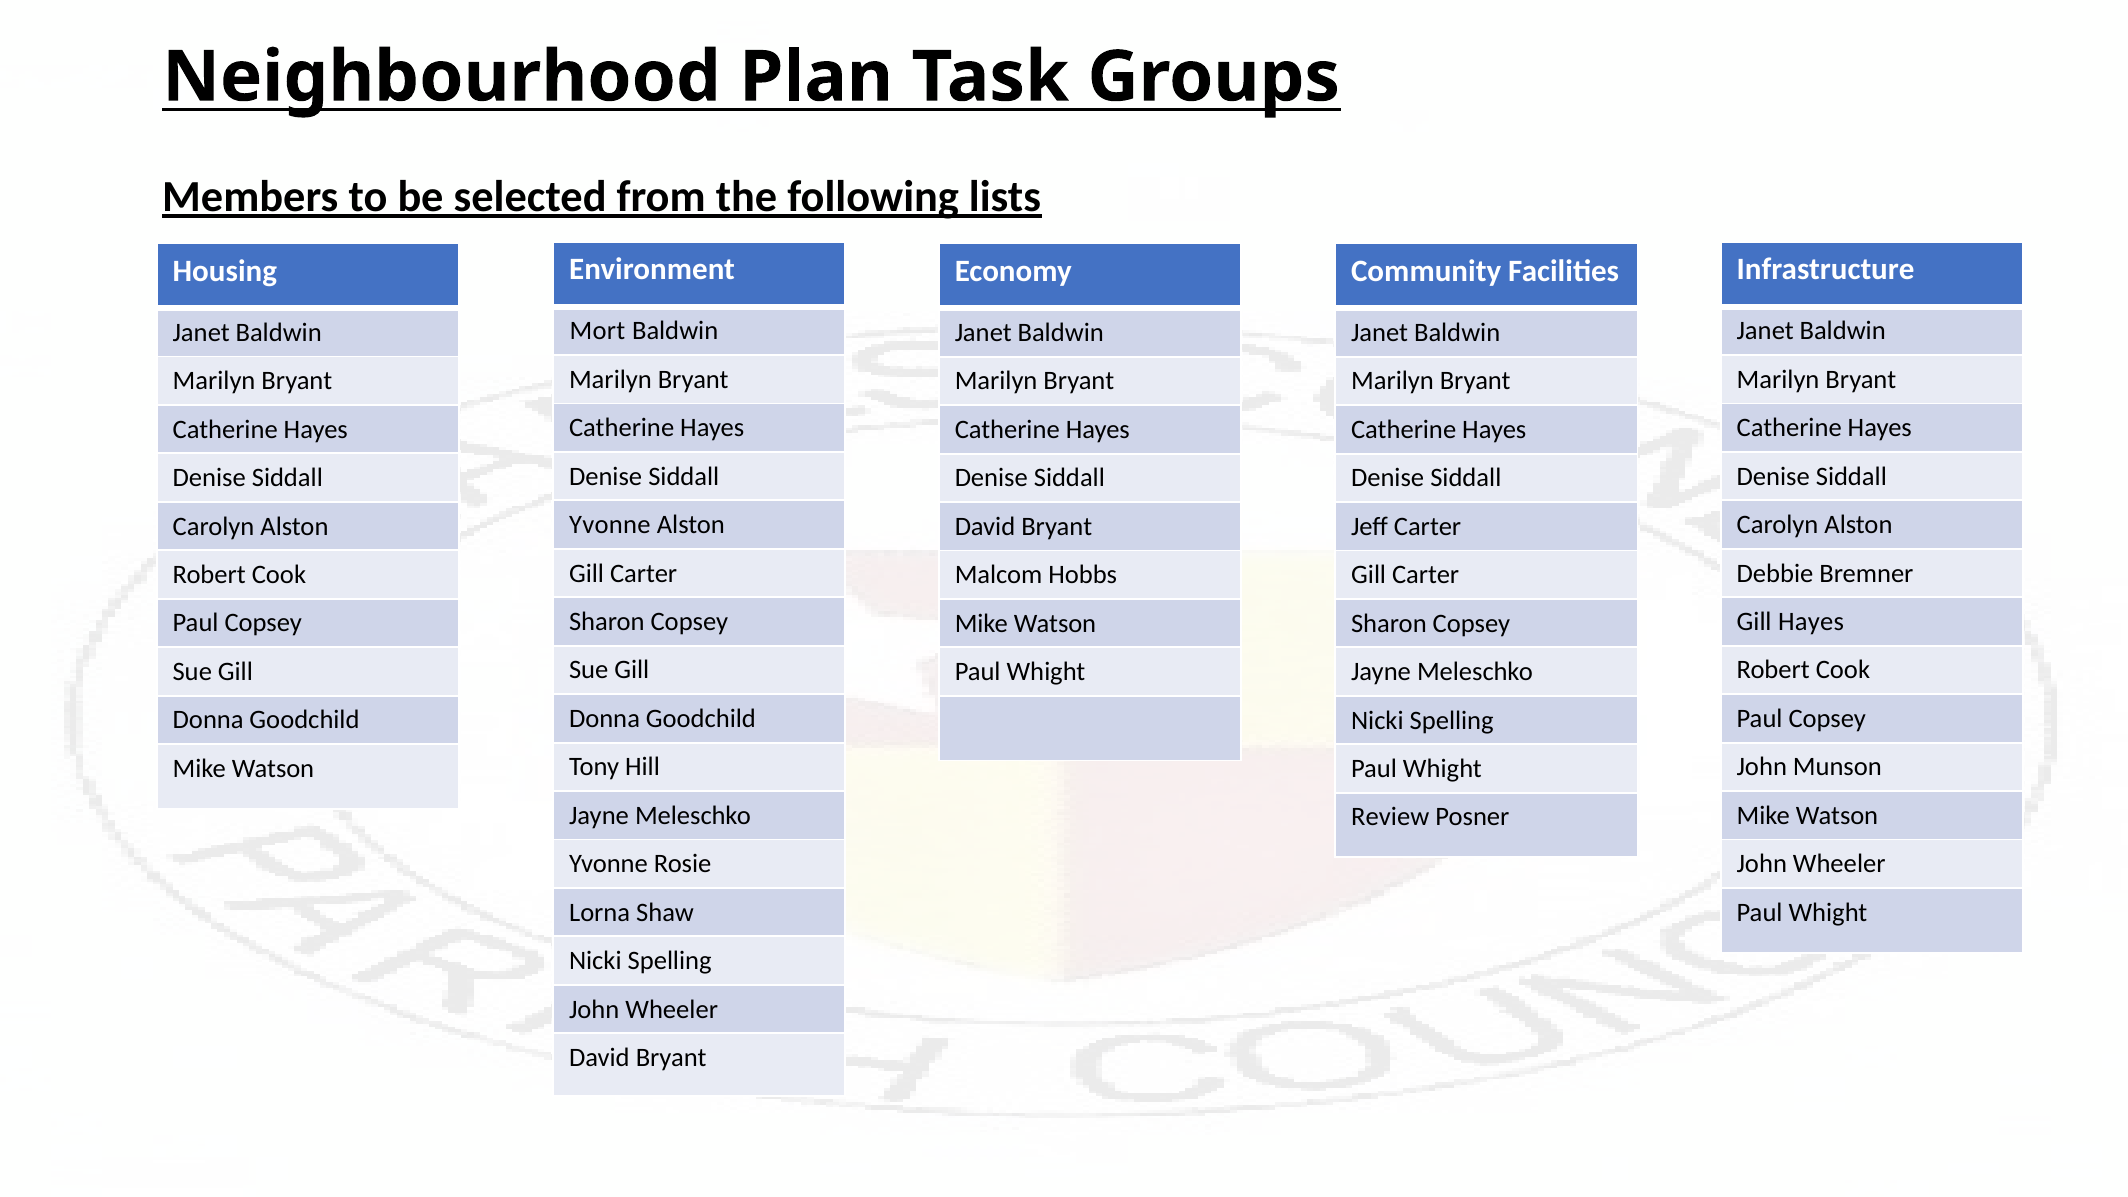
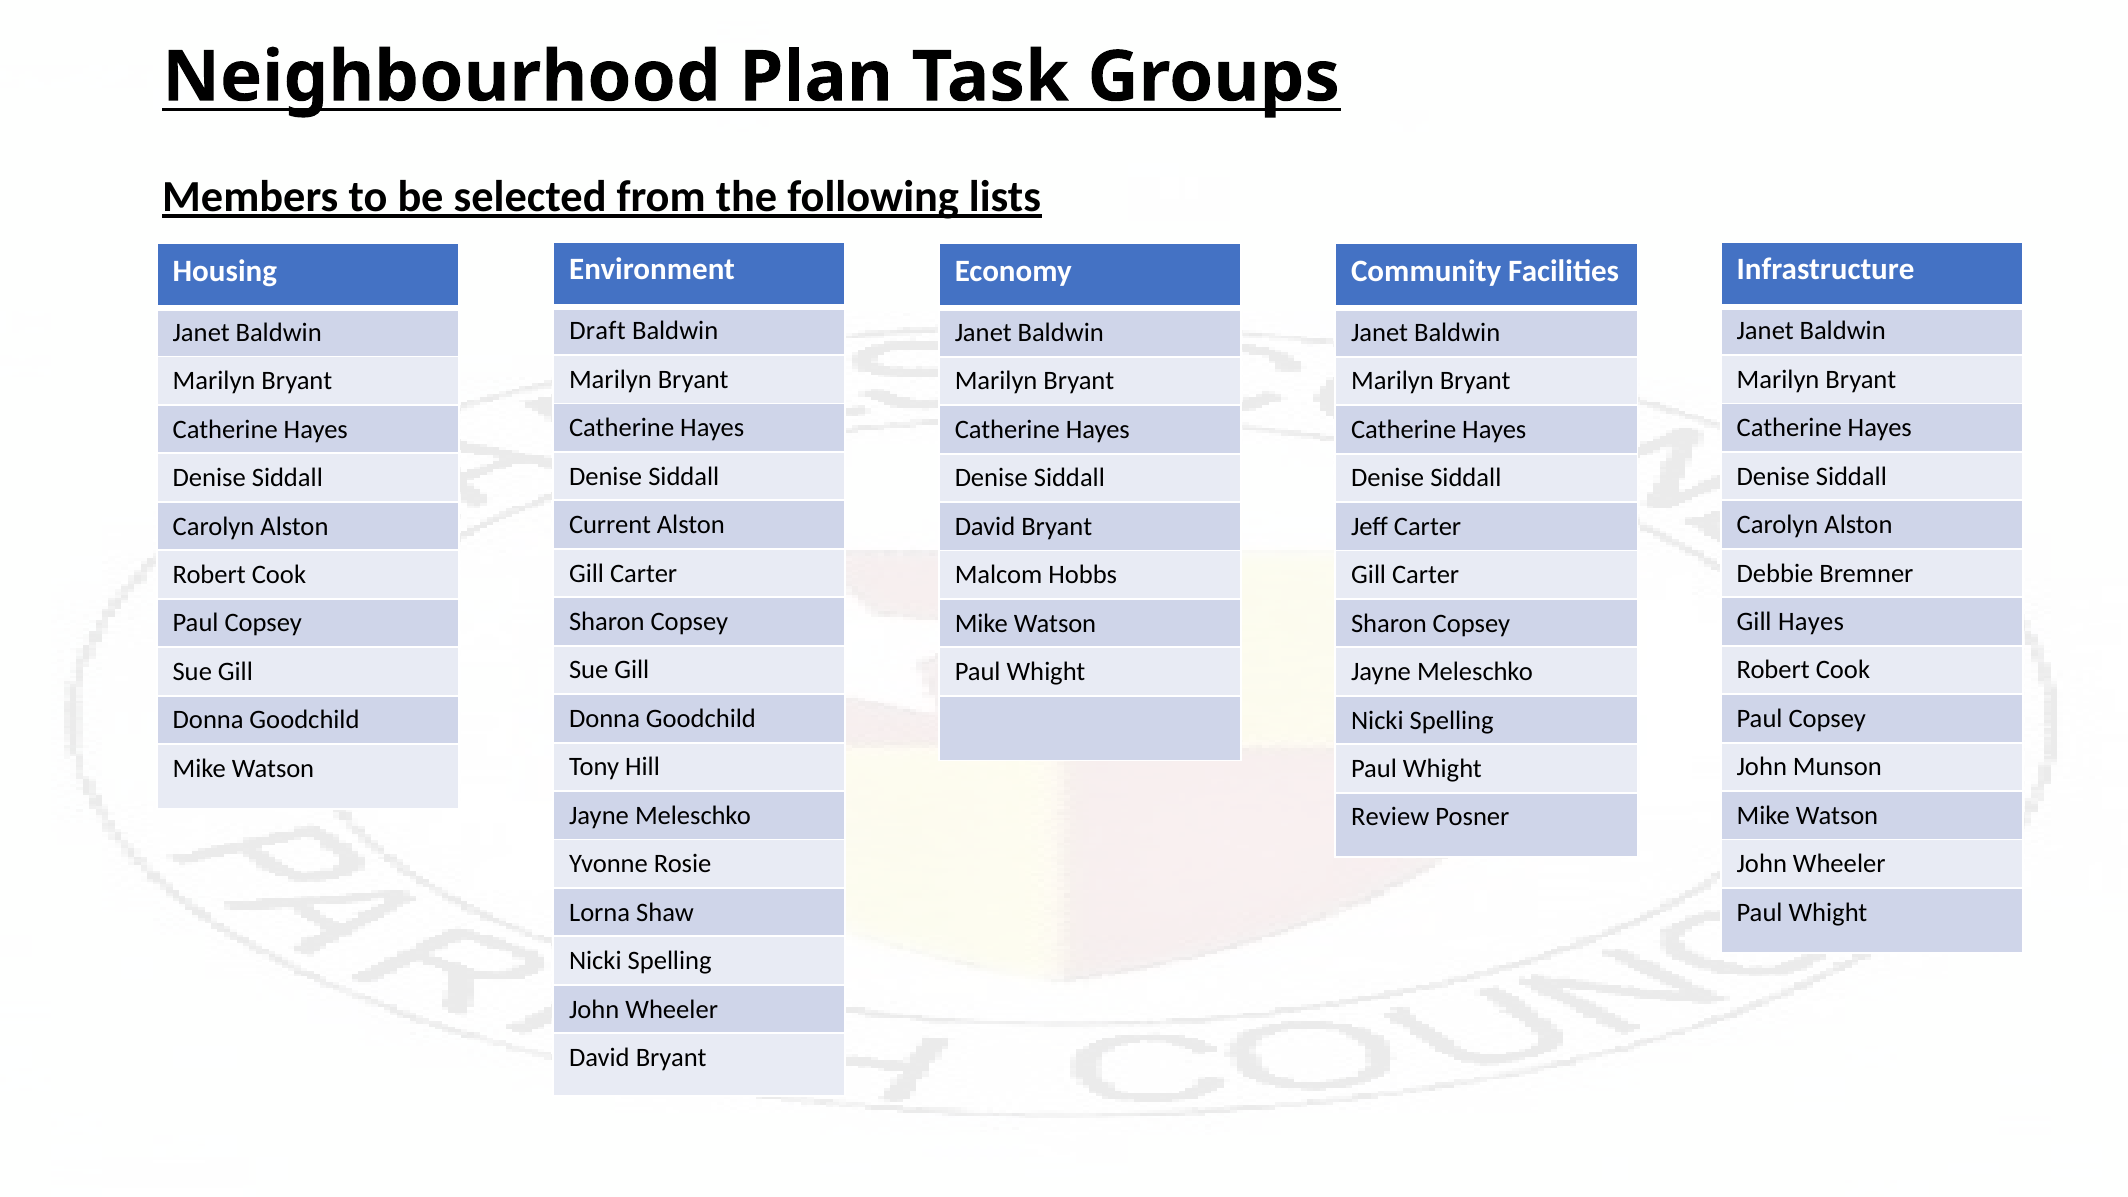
Mort: Mort -> Draft
Yvonne at (610, 525): Yvonne -> Current
